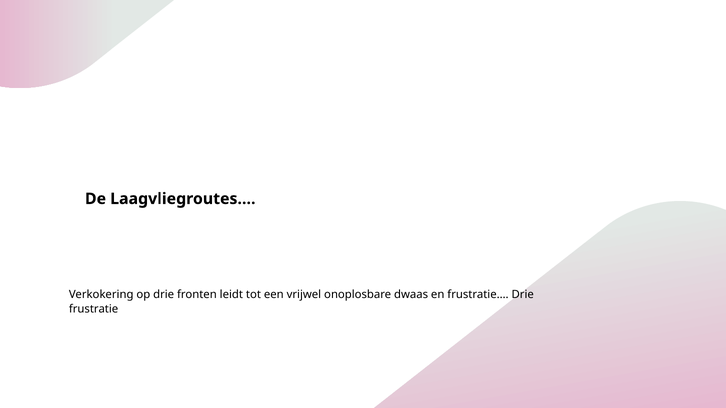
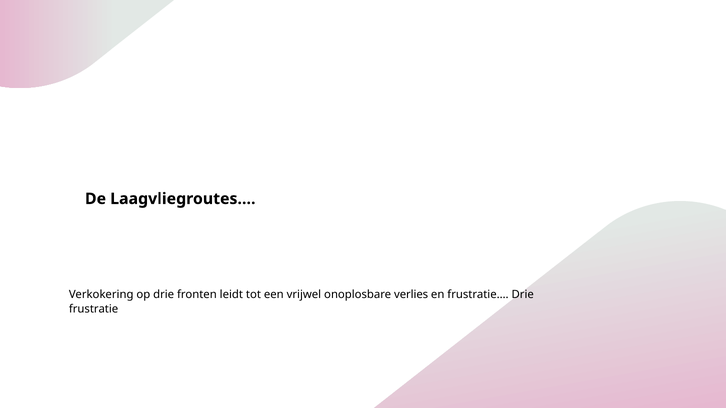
dwaas: dwaas -> verlies
